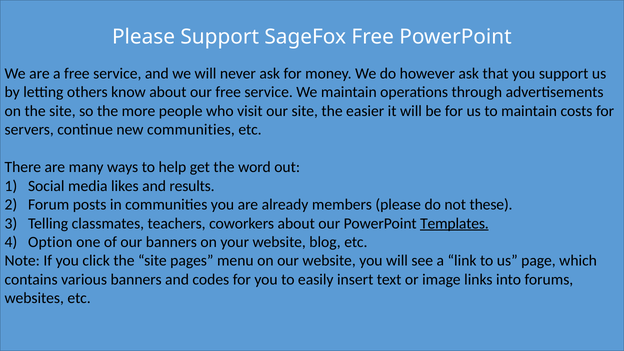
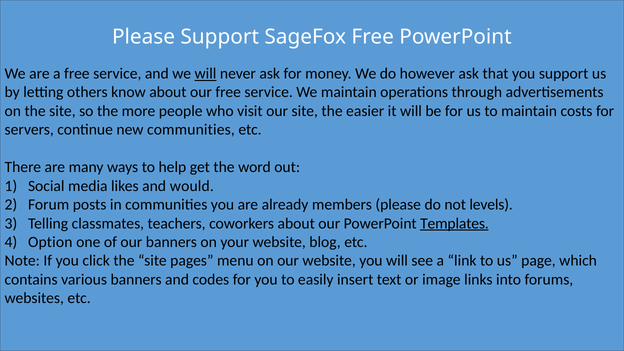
will at (206, 74) underline: none -> present
results: results -> would
these: these -> levels
